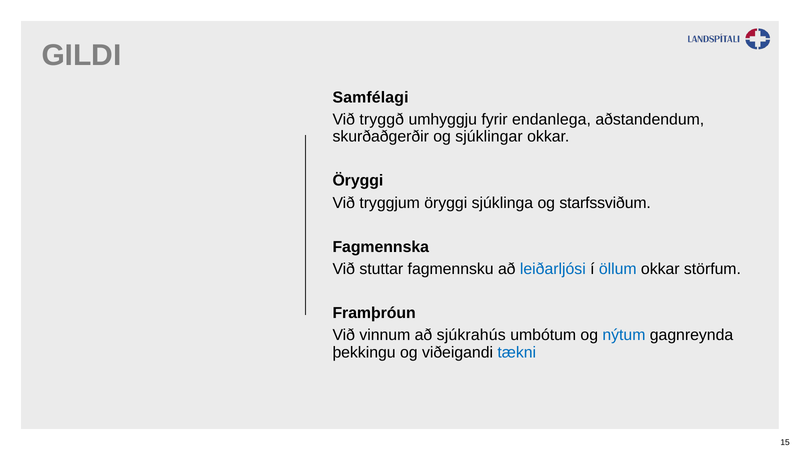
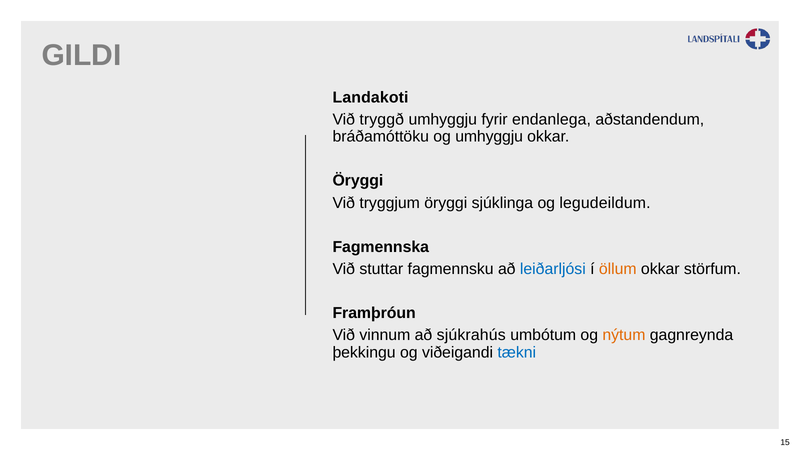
Samfélagi: Samfélagi -> Landakoti
skurðaðgerðir: skurðaðgerðir -> bráðamóttöku
og sjúklingar: sjúklingar -> umhyggju
starfssviðum: starfssviðum -> legudeildum
öllum colour: blue -> orange
nýtum colour: blue -> orange
